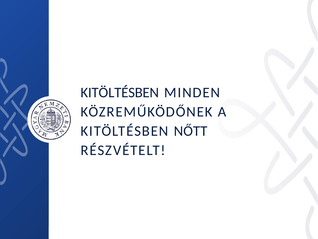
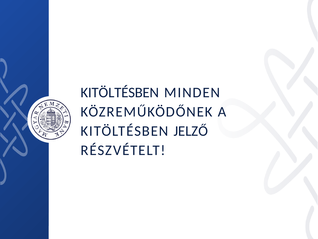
NŐTT: NŐTT -> JELZŐ
